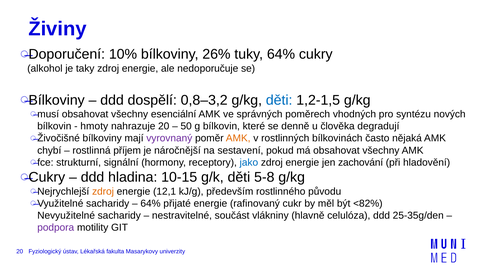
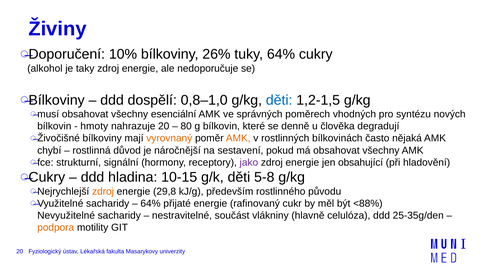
0,8–3,2: 0,8–3,2 -> 0,8–1,0
50: 50 -> 80
vyrovnaný colour: purple -> orange
příjem: příjem -> důvod
jako colour: blue -> purple
zachování: zachování -> obsahující
12,1: 12,1 -> 29,8
<82%: <82% -> <88%
podpora colour: purple -> orange
